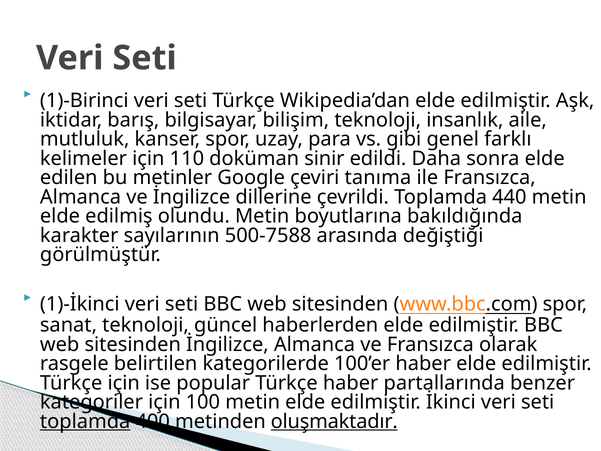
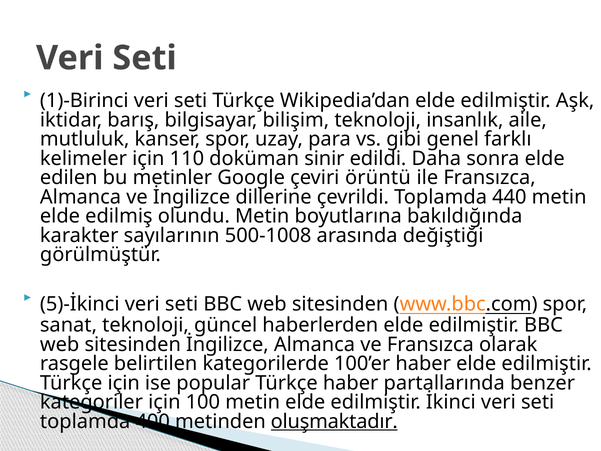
tanıma: tanıma -> örüntü
500-7588: 500-7588 -> 500-1008
1)-İkinci: 1)-İkinci -> 5)-İkinci
toplamda at (85, 421) underline: present -> none
